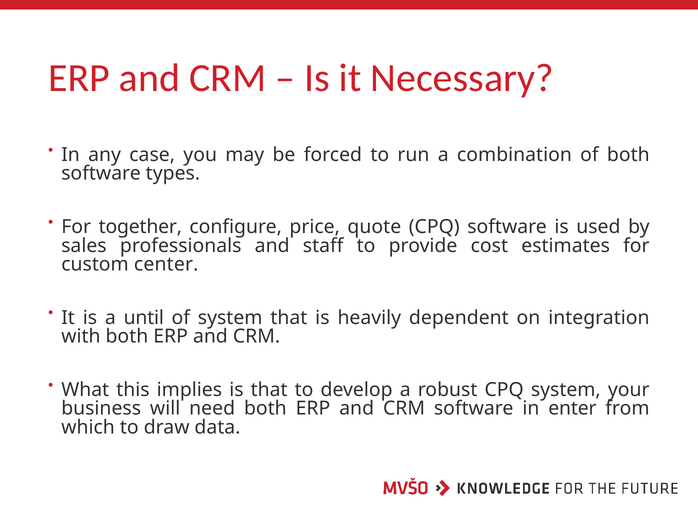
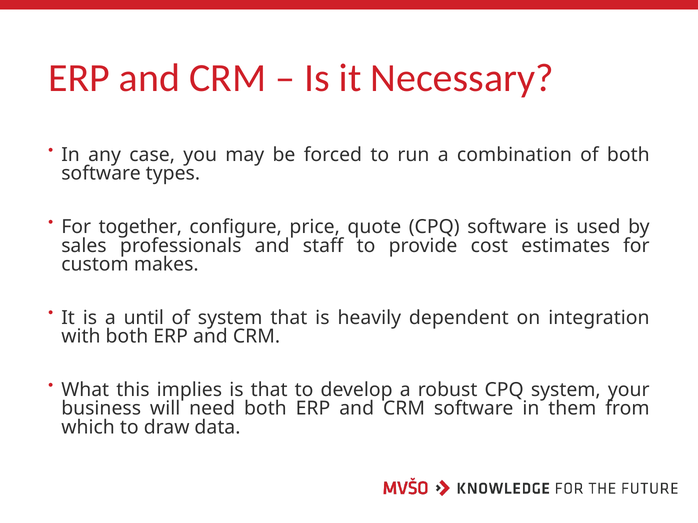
center: center -> makes
enter: enter -> them
